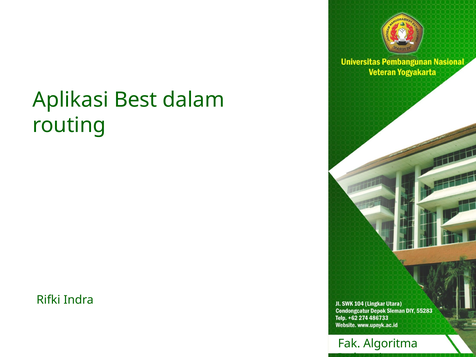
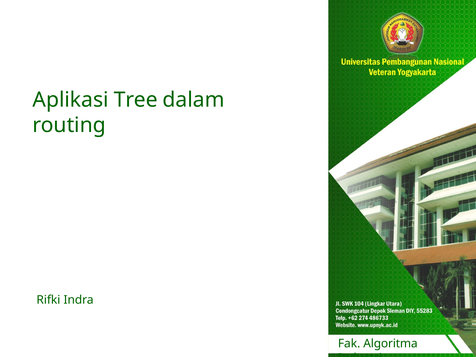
Best: Best -> Tree
